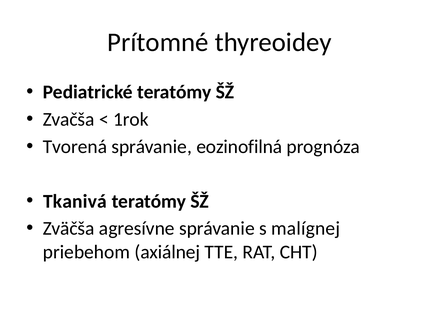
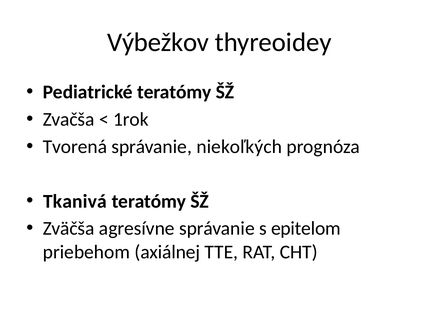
Prítomné: Prítomné -> Výbežkov
eozinofilná: eozinofilná -> niekoľkých
malígnej: malígnej -> epitelom
